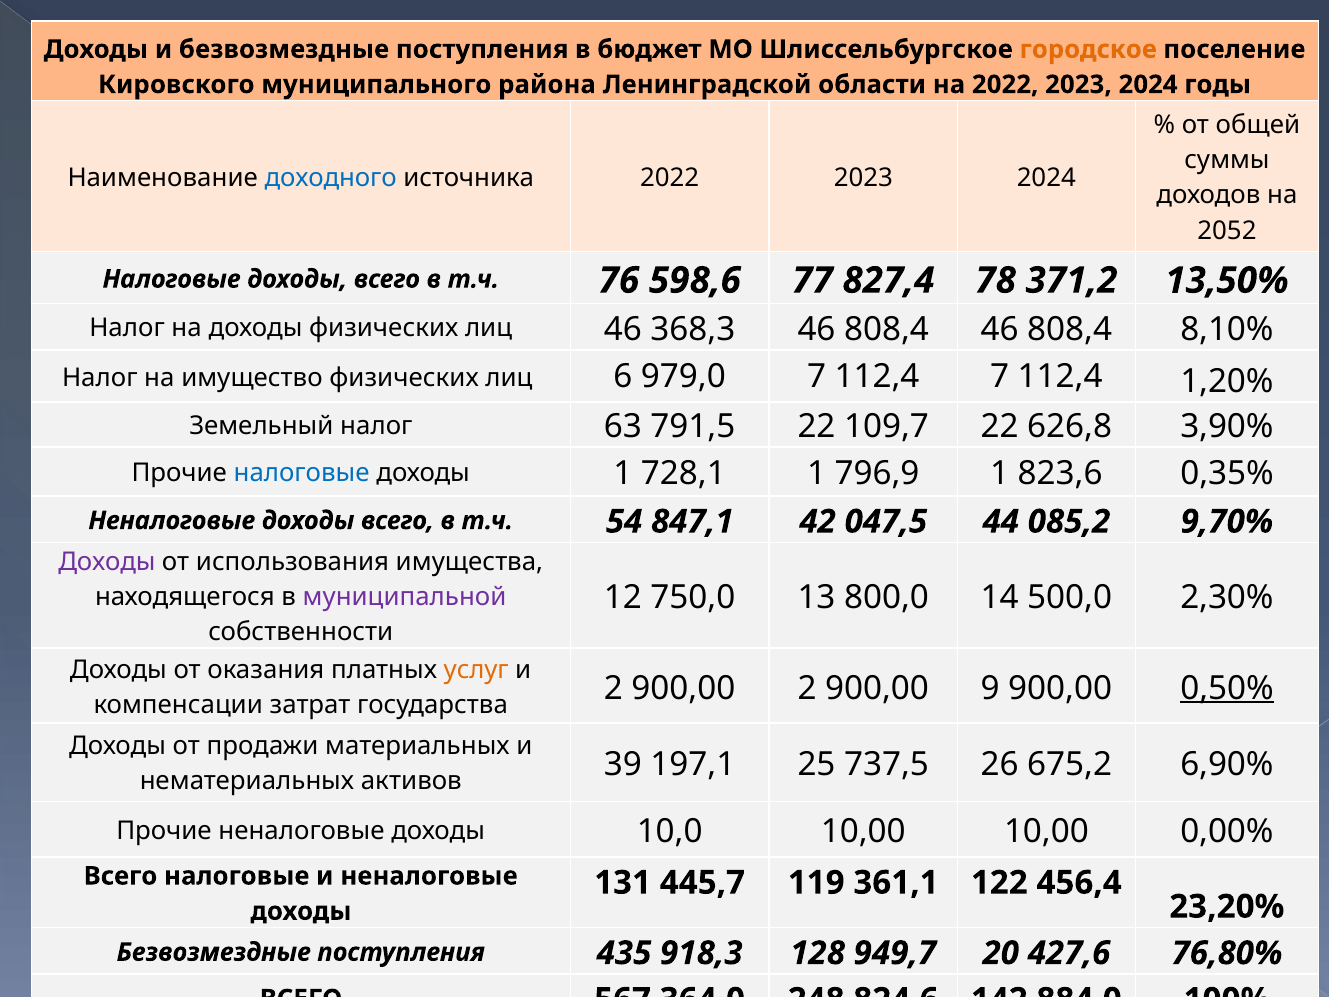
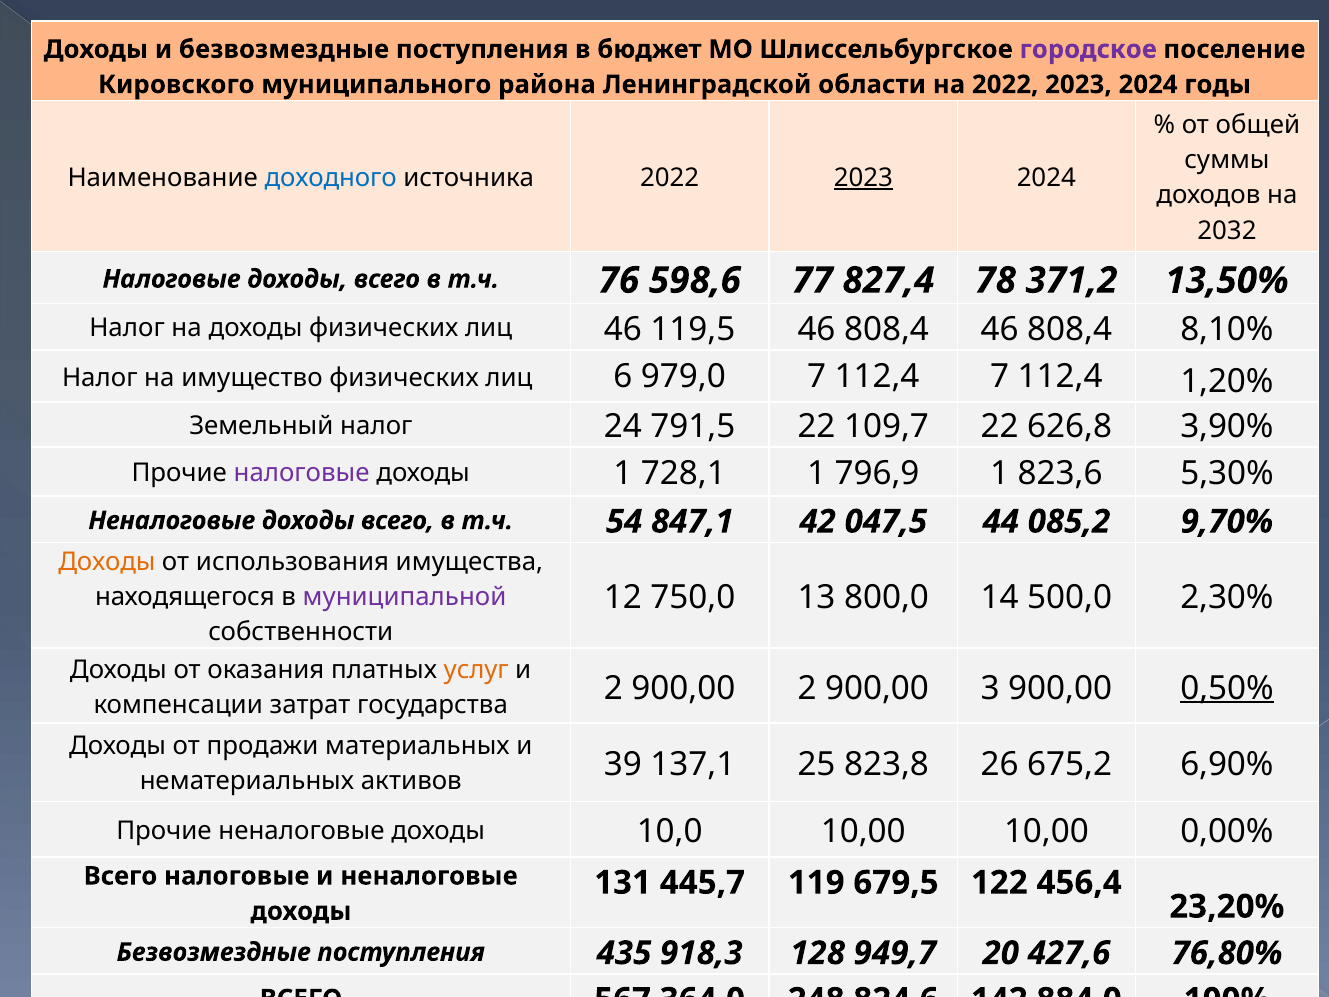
городское colour: orange -> purple
2023 at (863, 178) underline: none -> present
2052: 2052 -> 2032
368,3: 368,3 -> 119,5
63: 63 -> 24
налоговые at (302, 473) colour: blue -> purple
0,35%: 0,35% -> 5,30%
Доходы at (107, 561) colour: purple -> orange
9: 9 -> 3
197,1: 197,1 -> 137,1
737,5: 737,5 -> 823,8
361,1: 361,1 -> 679,5
